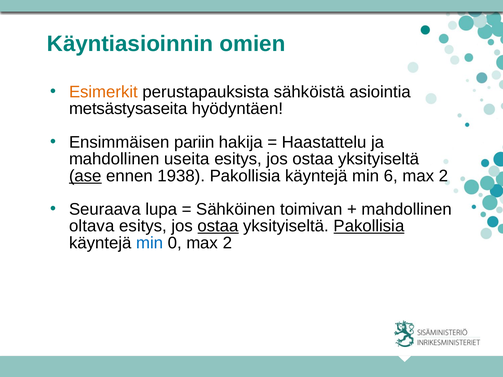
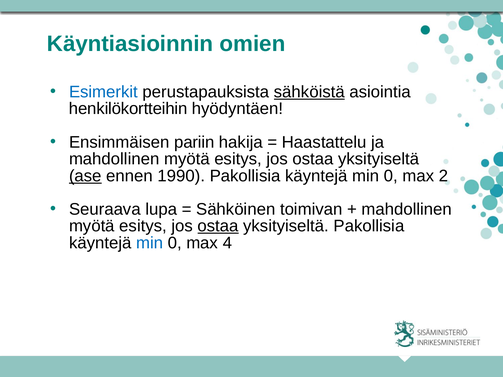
Esimerkit colour: orange -> blue
sähköistä underline: none -> present
metsästysaseita: metsästysaseita -> henkilökortteihin
useita at (187, 159): useita -> myötä
1938: 1938 -> 1990
6 at (391, 176): 6 -> 0
oltava at (92, 226): oltava -> myötä
Pakollisia at (369, 226) underline: present -> none
0 max 2: 2 -> 4
